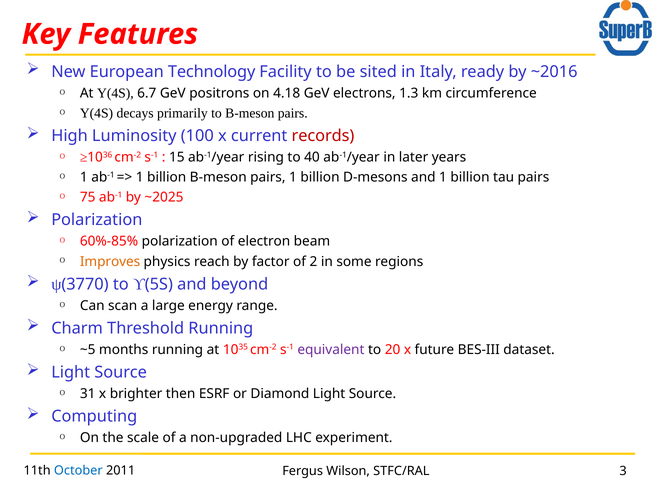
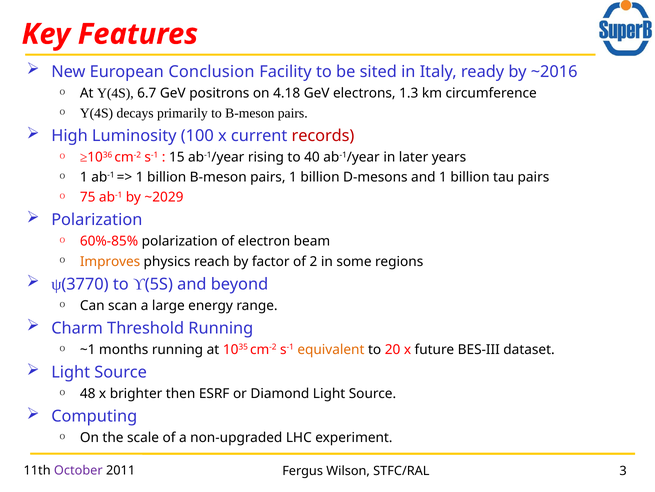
Technology: Technology -> Conclusion
~2025: ~2025 -> ~2029
~5: ~5 -> ~1
equivalent colour: purple -> orange
31: 31 -> 48
October colour: blue -> purple
